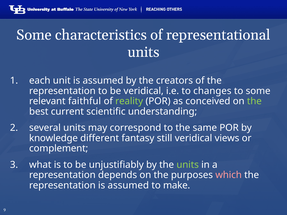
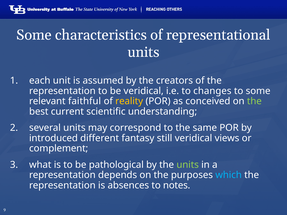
reality colour: light green -> yellow
knowledge: knowledge -> introduced
unjustifiably: unjustifiably -> pathological
which colour: pink -> light blue
representation is assumed: assumed -> absences
make: make -> notes
